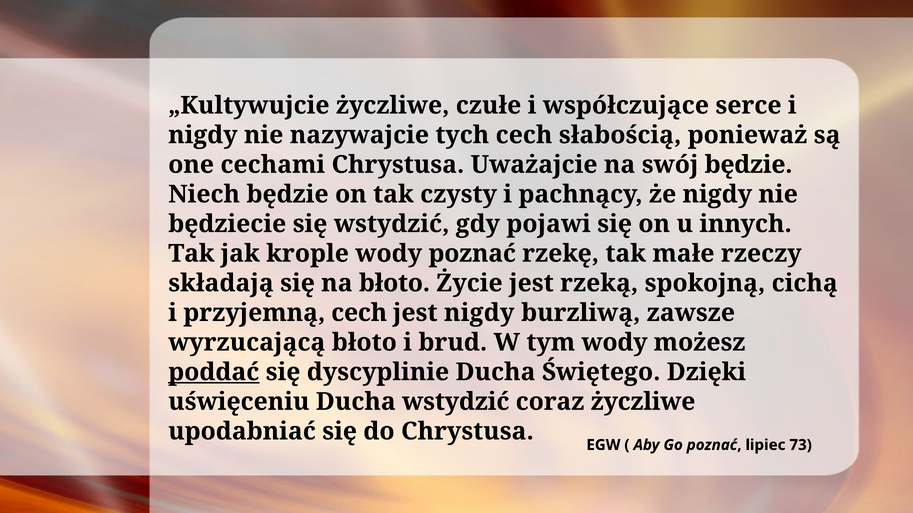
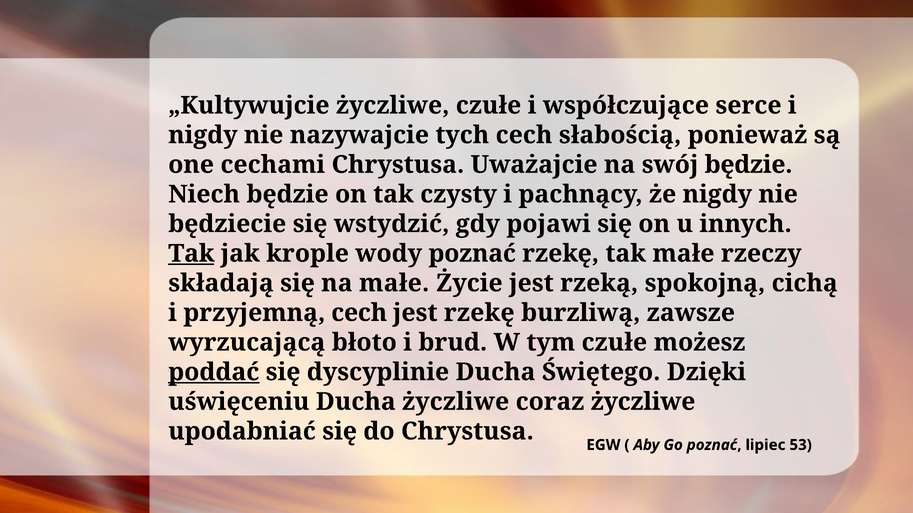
Tak at (191, 254) underline: none -> present
na błoto: błoto -> małe
jest nigdy: nigdy -> rzekę
tym wody: wody -> czułe
Ducha wstydzić: wstydzić -> życzliwe
73: 73 -> 53
